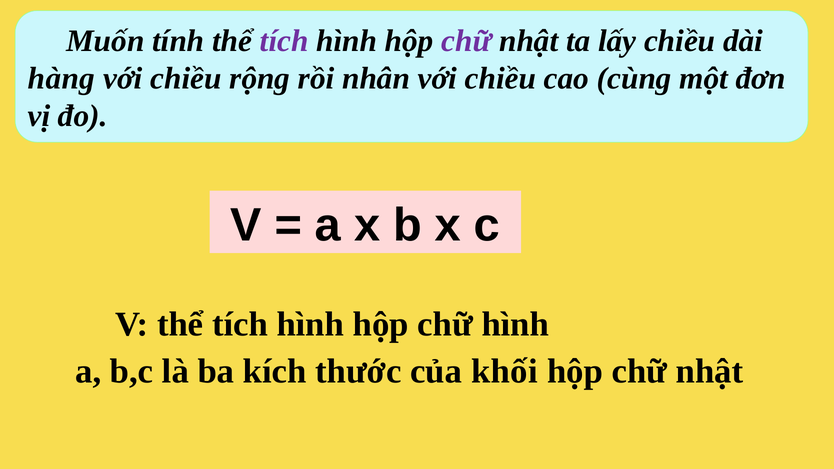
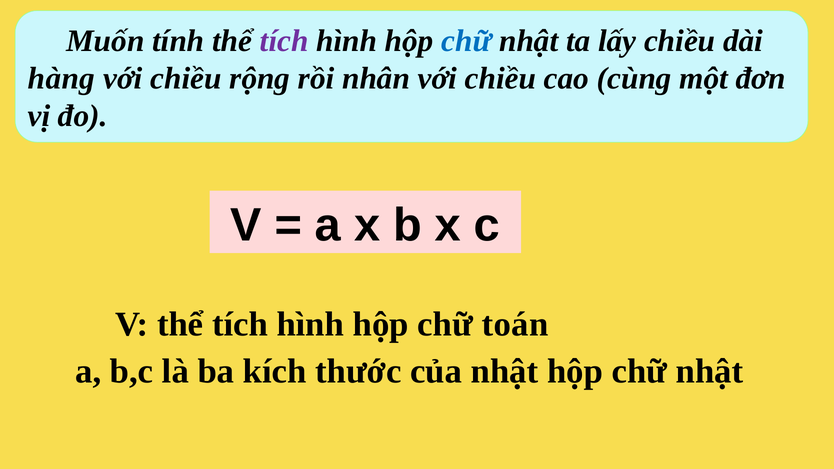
chữ at (466, 41) colour: purple -> blue
chữ hình: hình -> toán
của khối: khối -> nhật
